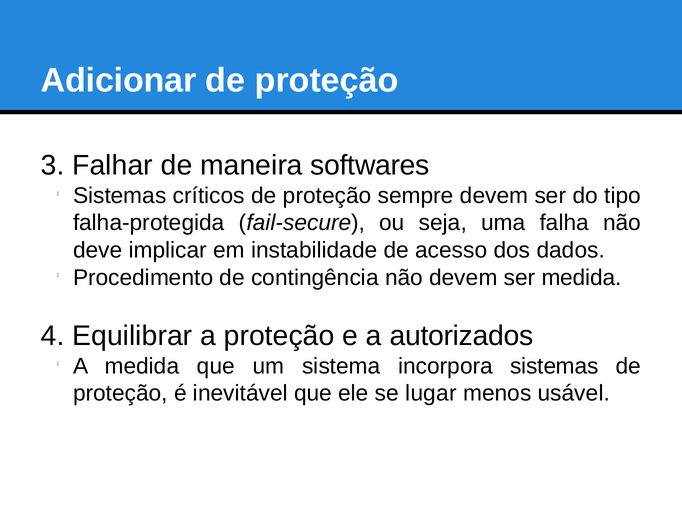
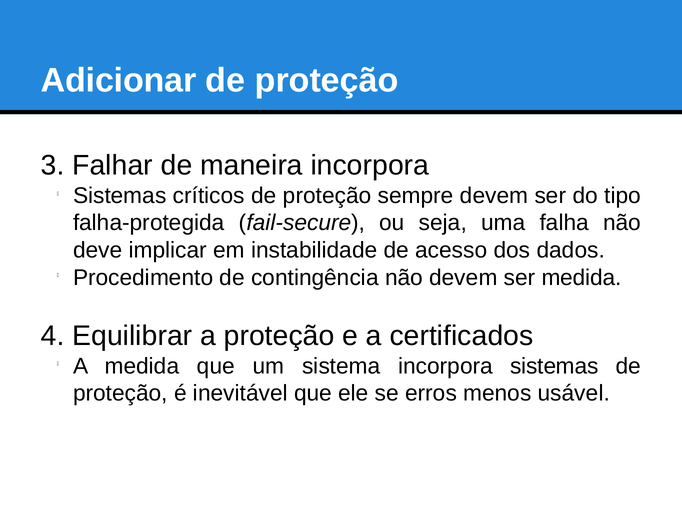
maneira softwares: softwares -> incorpora
autorizados: autorizados -> certificados
lugar: lugar -> erros
